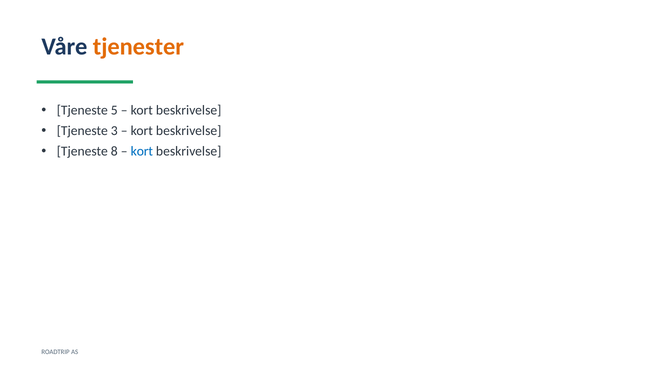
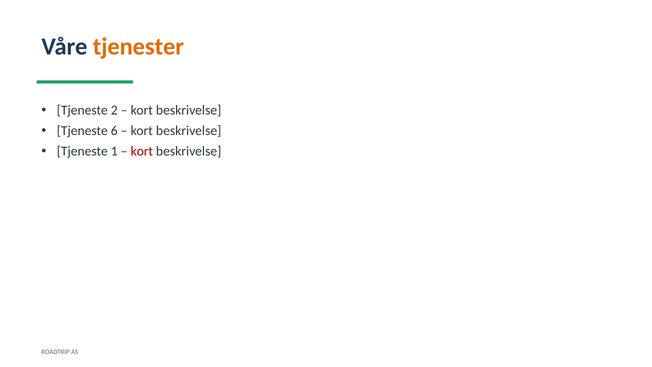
5: 5 -> 2
3: 3 -> 6
8: 8 -> 1
kort at (142, 151) colour: blue -> red
